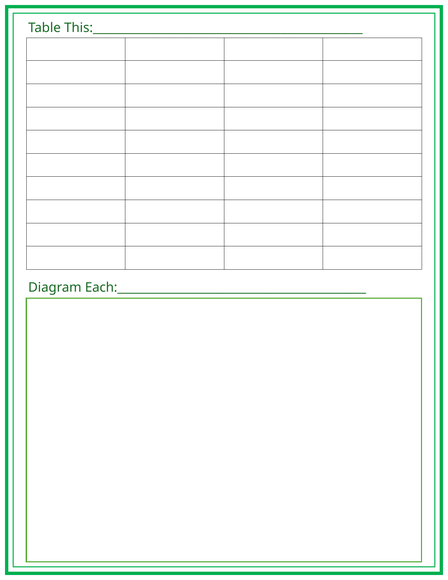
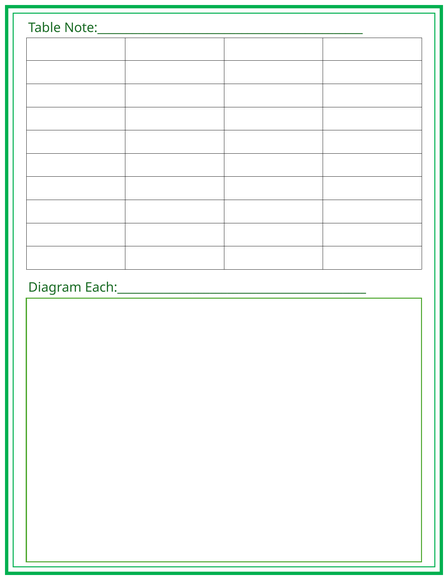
This:______________________________________________: This:______________________________________________ -> Note:______________________________________________
